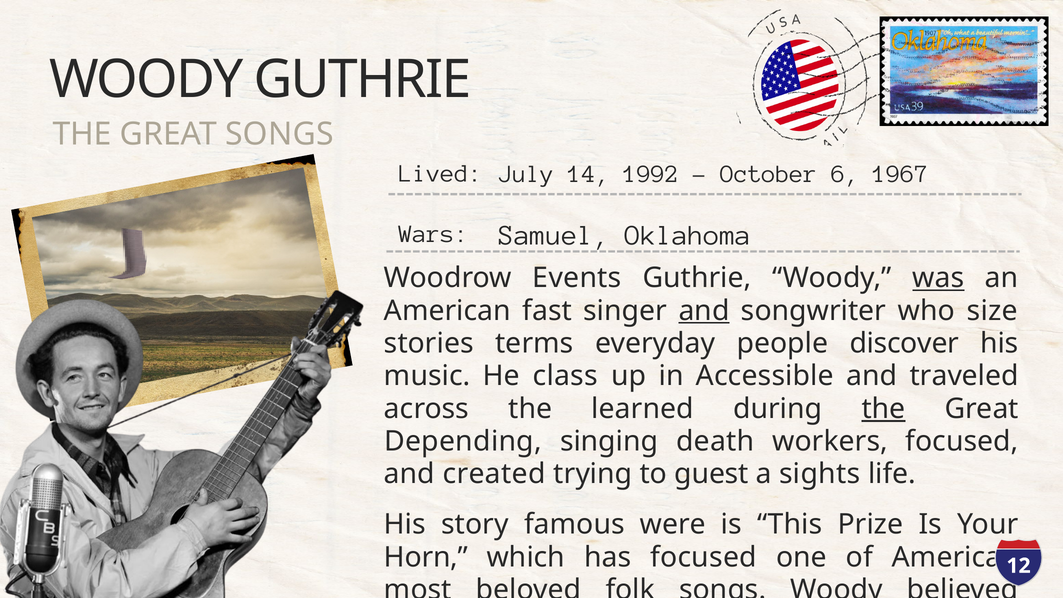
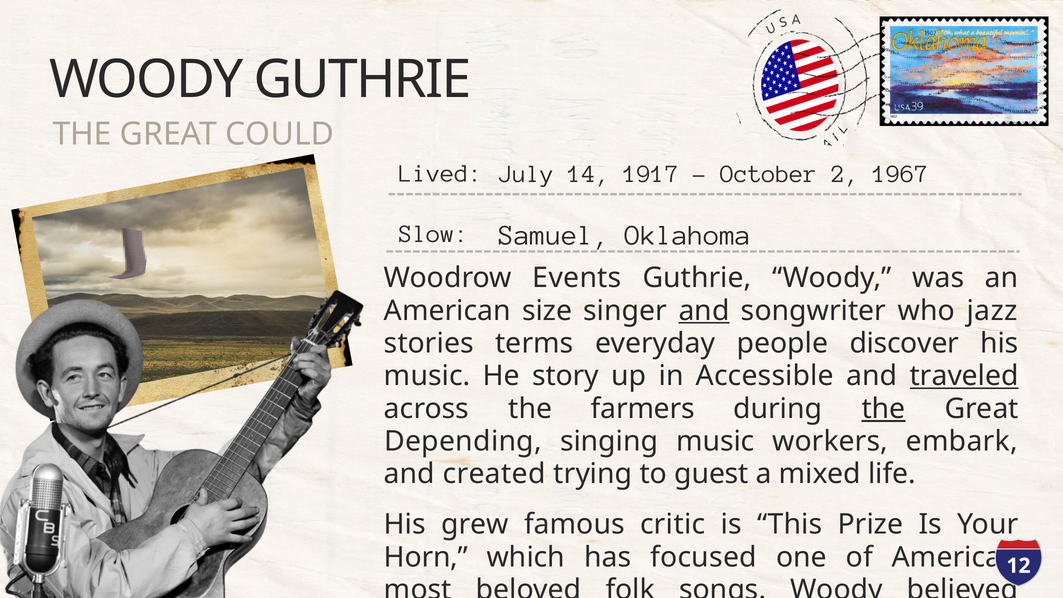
GREAT SONGS: SONGS -> COULD
1992: 1992 -> 1917
6: 6 -> 2
Wars: Wars -> Slow
was underline: present -> none
fast: fast -> size
size: size -> jazz
class: class -> story
traveled underline: none -> present
learned: learned -> farmers
singing death: death -> music
workers focused: focused -> embark
sights: sights -> mixed
story: story -> grew
were: were -> critic
